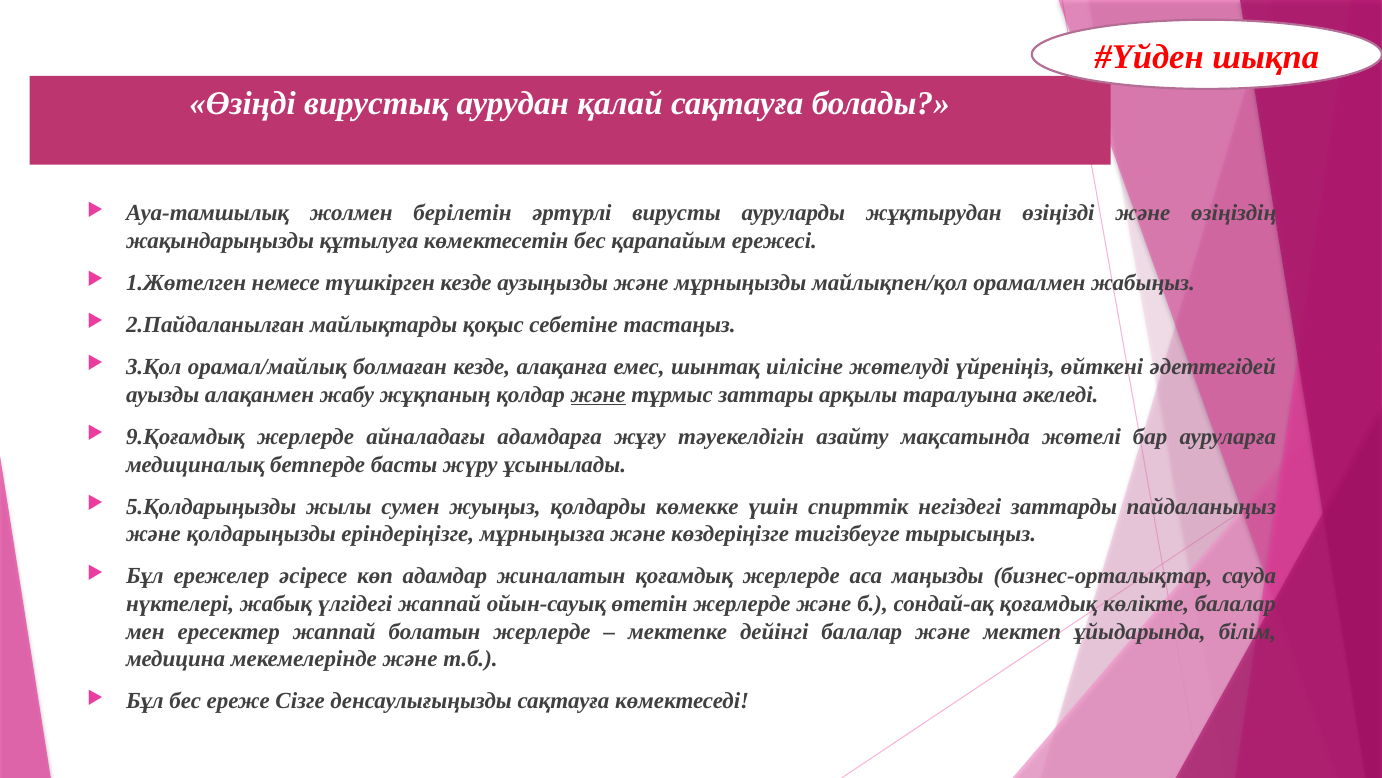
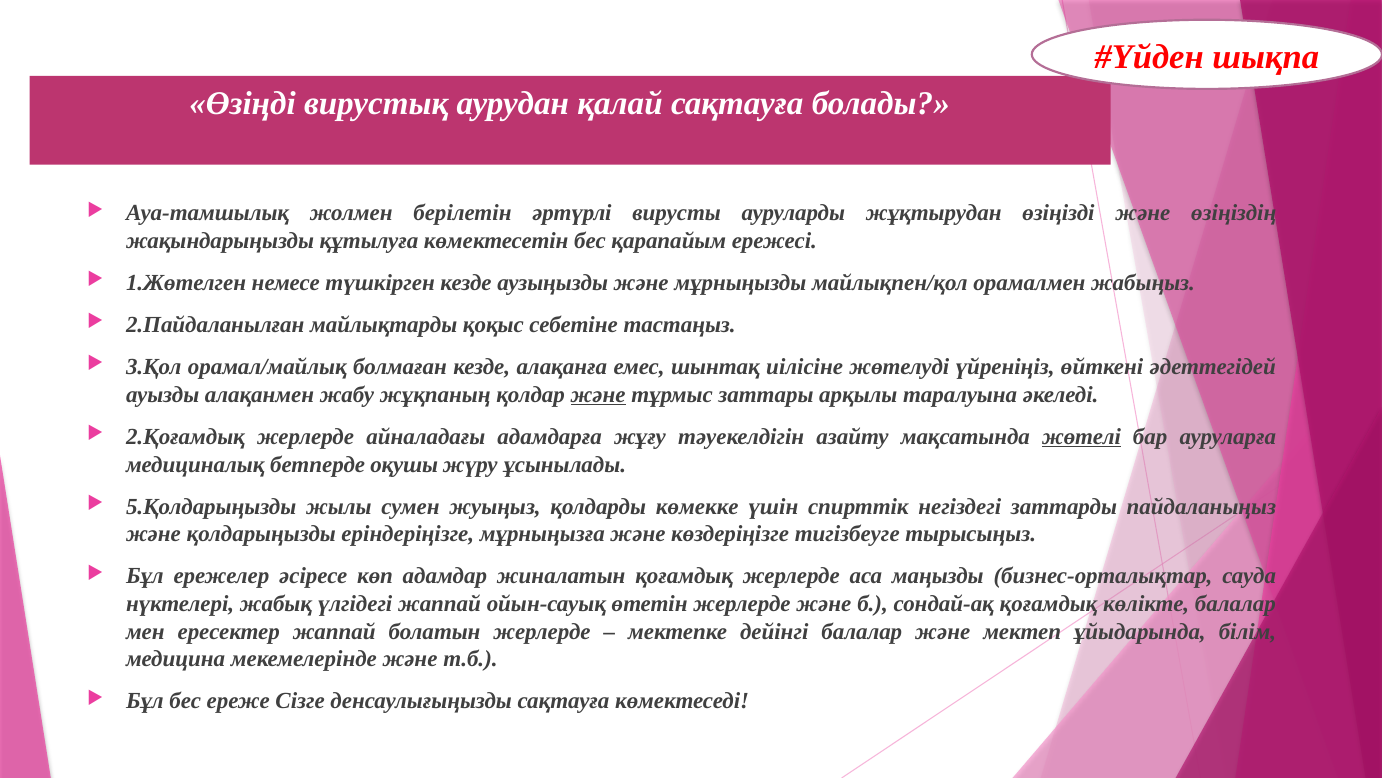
9.Қоғамдық: 9.Қоғамдық -> 2.Қоғамдық
жөтелі underline: none -> present
басты: басты -> оқушы
